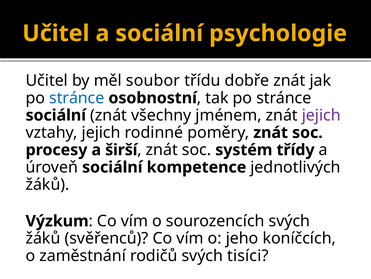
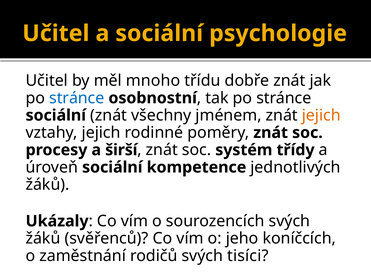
soubor: soubor -> mnoho
jejich at (321, 115) colour: purple -> orange
Výzkum: Výzkum -> Ukázaly
